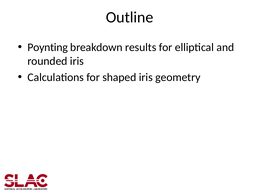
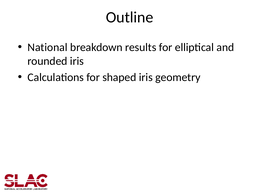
Poynting: Poynting -> National
